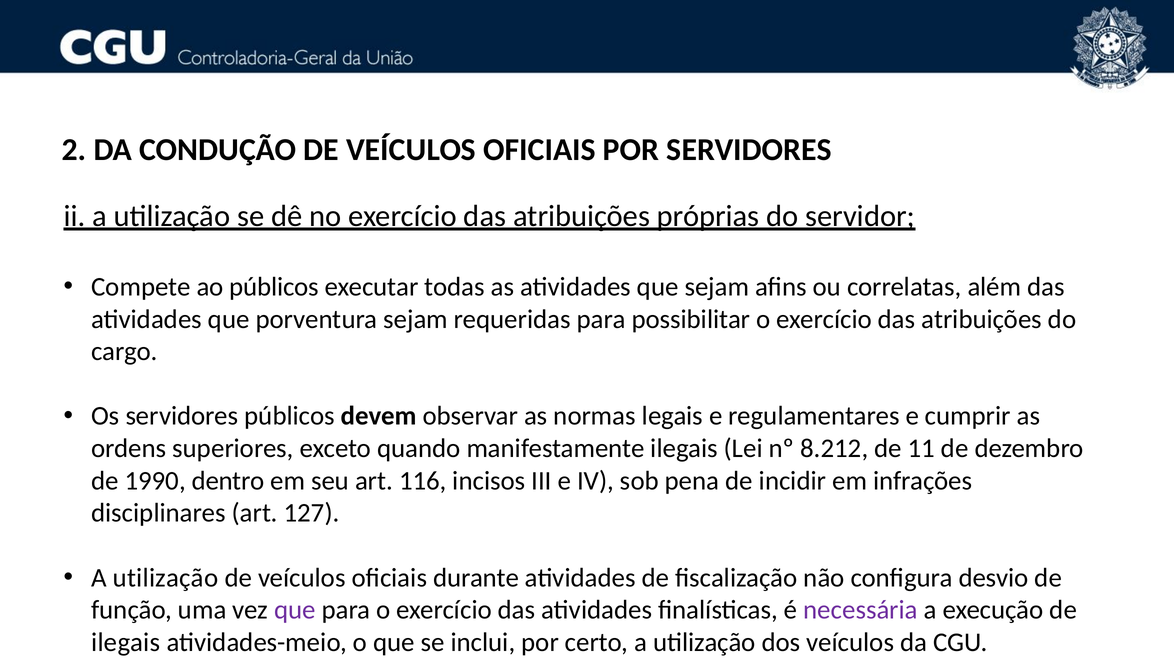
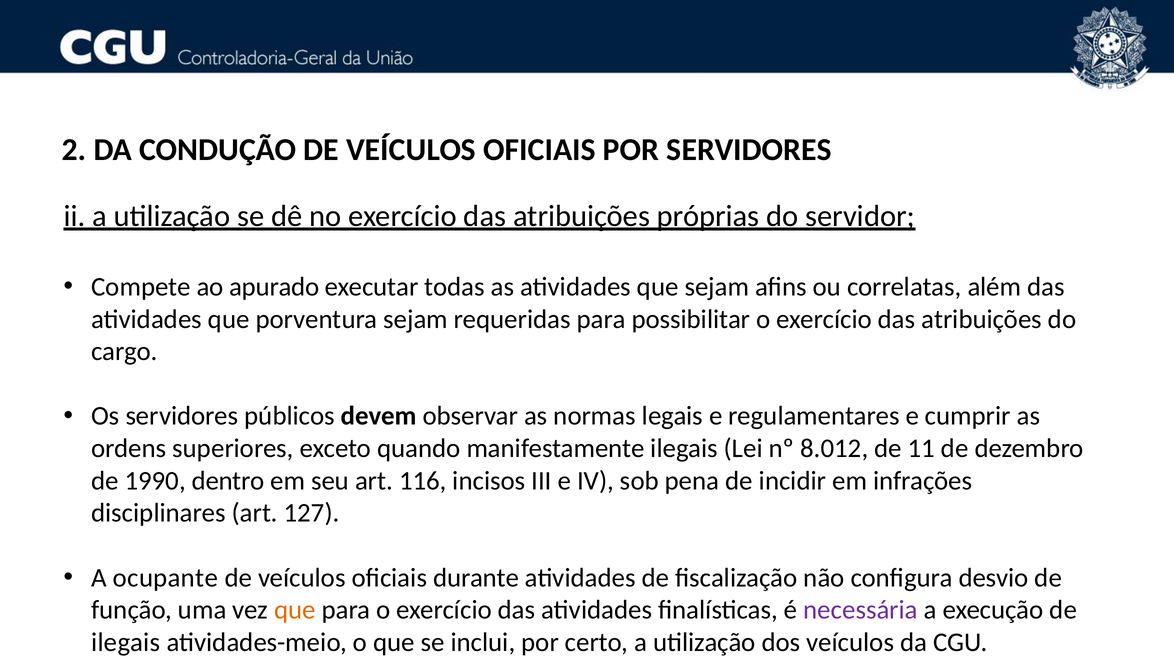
ao públicos: públicos -> apurado
8.212: 8.212 -> 8.012
utilização at (165, 577): utilização -> ocupante
que at (295, 609) colour: purple -> orange
